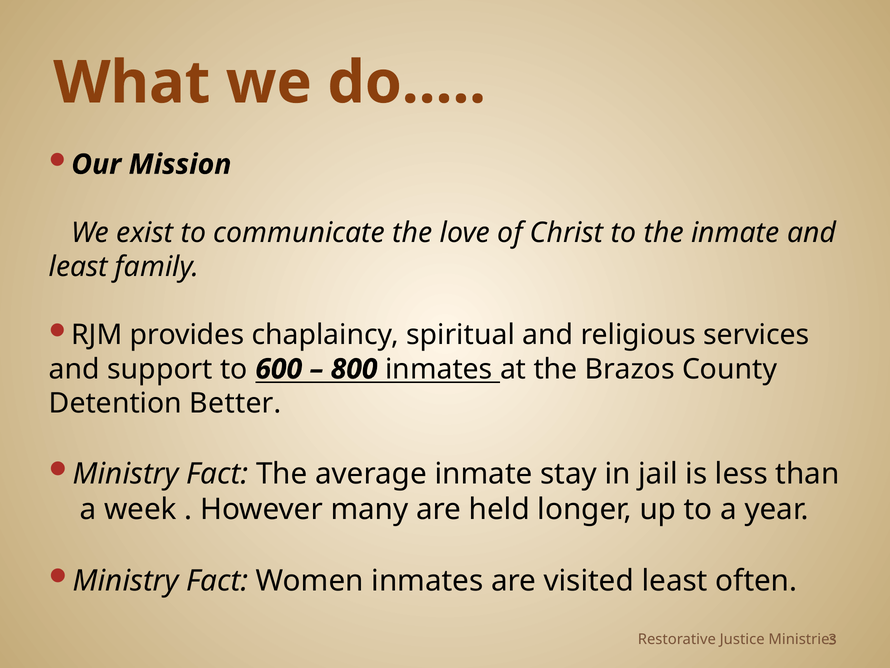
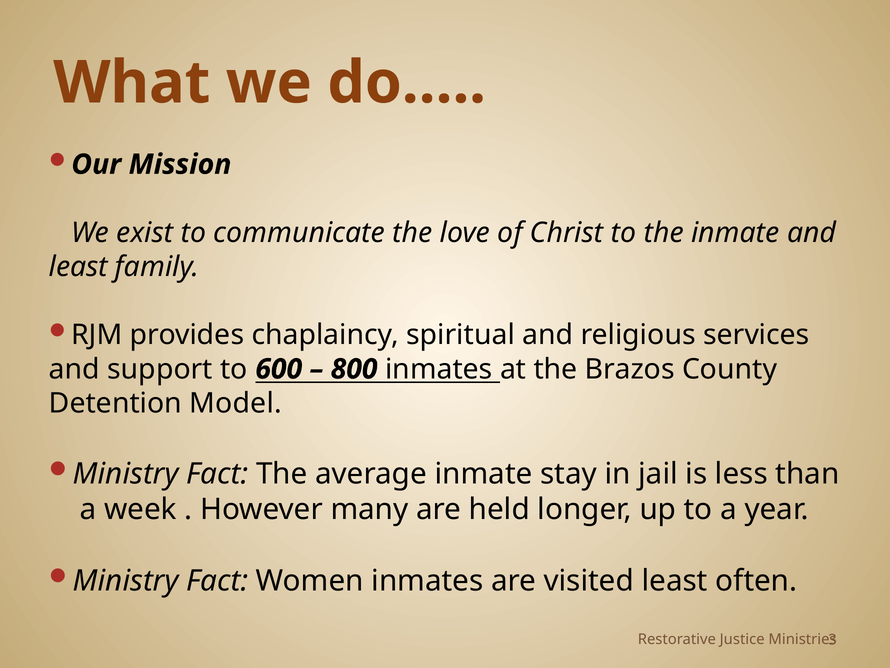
Better: Better -> Model
